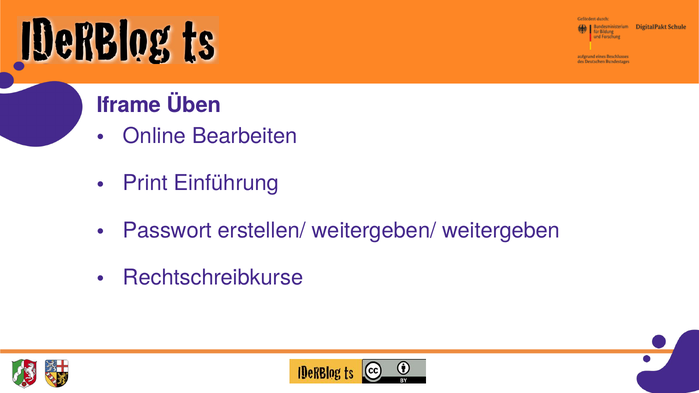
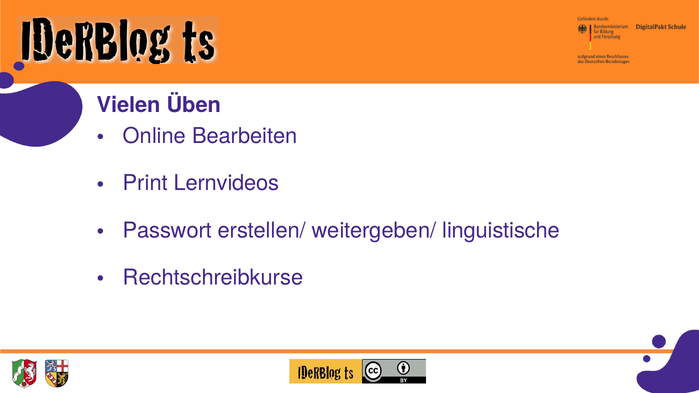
Iframe: Iframe -> Vielen
Einführung: Einführung -> Lernvideos
weitergeben: weitergeben -> linguistische
